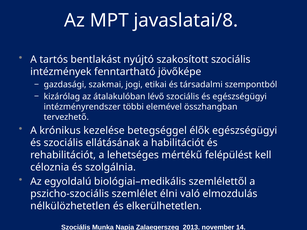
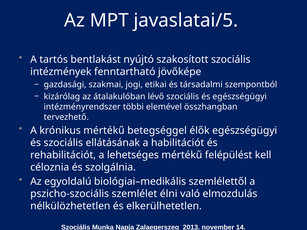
javaslatai/8: javaslatai/8 -> javaslatai/5
krónikus kezelése: kezelése -> mértékű
